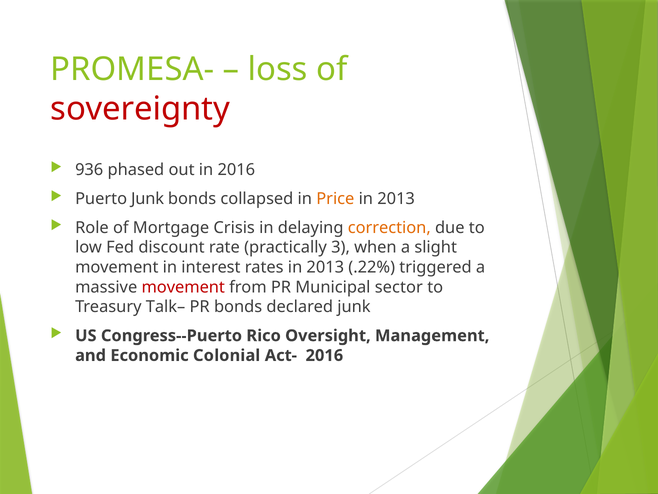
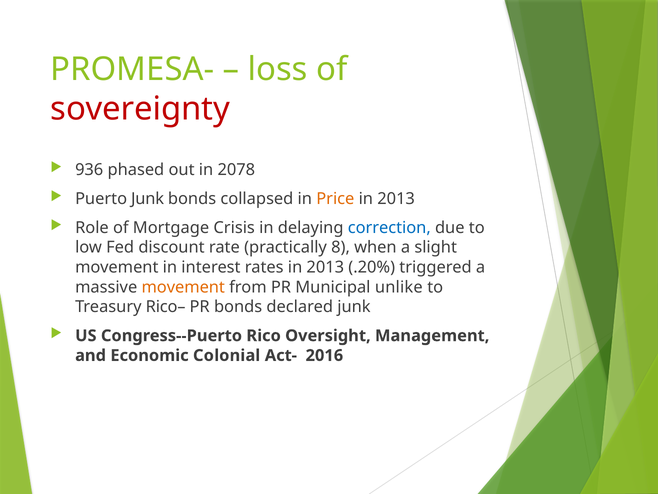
in 2016: 2016 -> 2078
correction colour: orange -> blue
3: 3 -> 8
.22%: .22% -> .20%
movement at (183, 287) colour: red -> orange
sector: sector -> unlike
Talk–: Talk– -> Rico–
